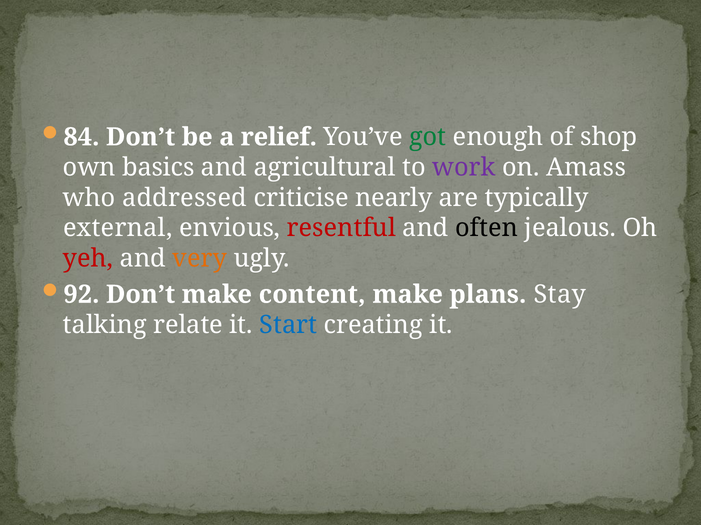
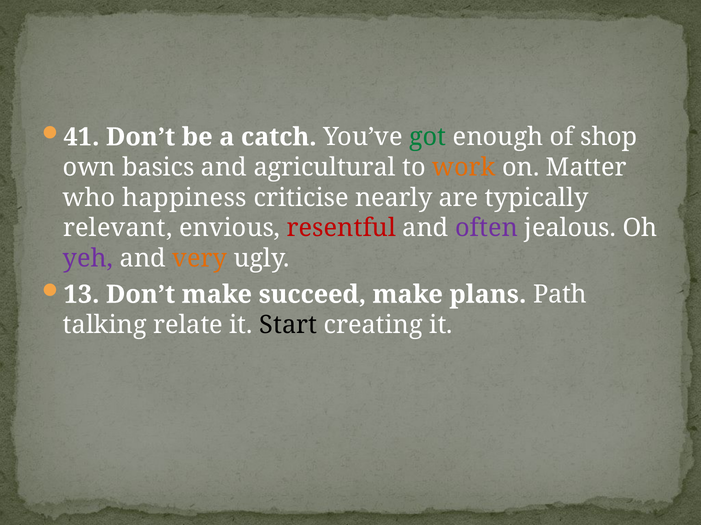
84: 84 -> 41
relief: relief -> catch
work colour: purple -> orange
Amass: Amass -> Matter
addressed: addressed -> happiness
external: external -> relevant
often colour: black -> purple
yeh colour: red -> purple
92: 92 -> 13
content: content -> succeed
Stay: Stay -> Path
Start colour: blue -> black
